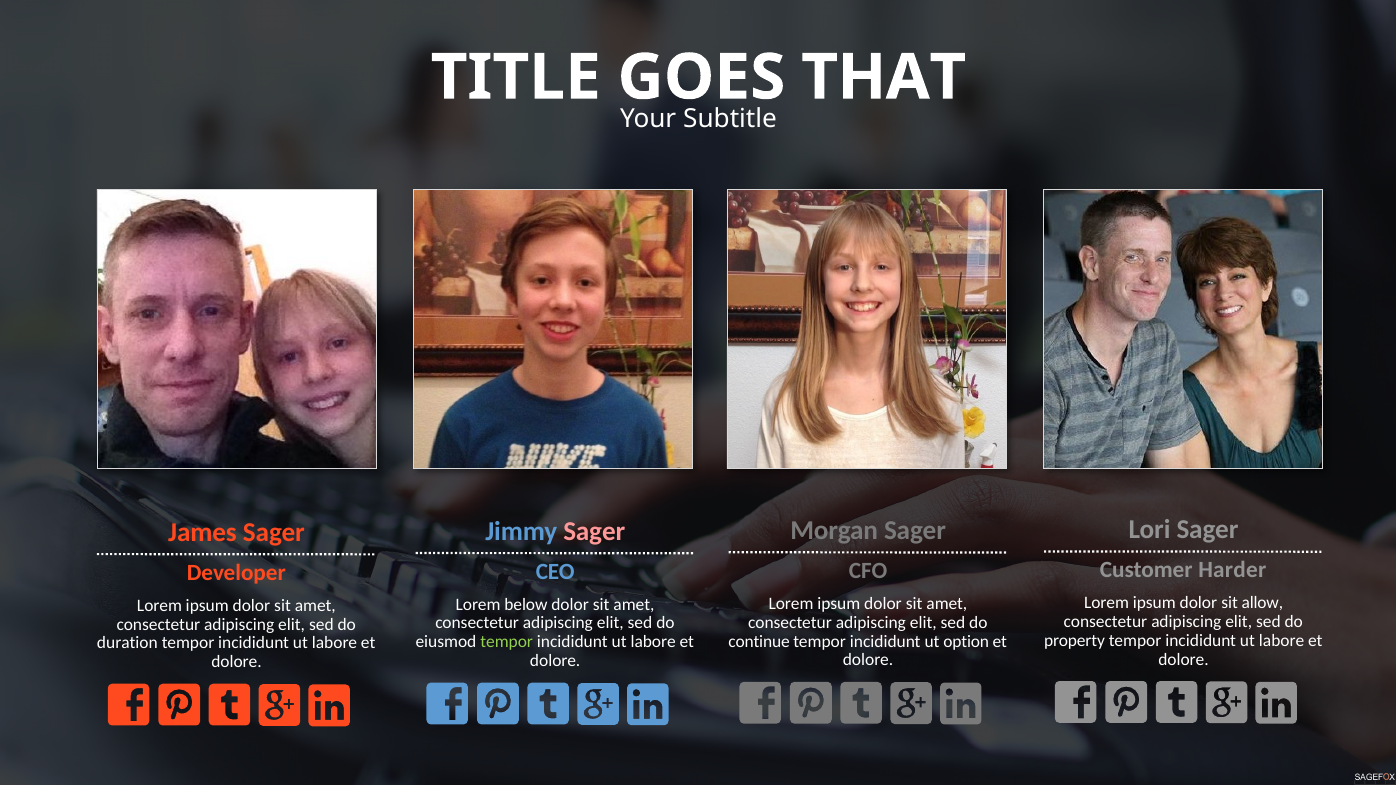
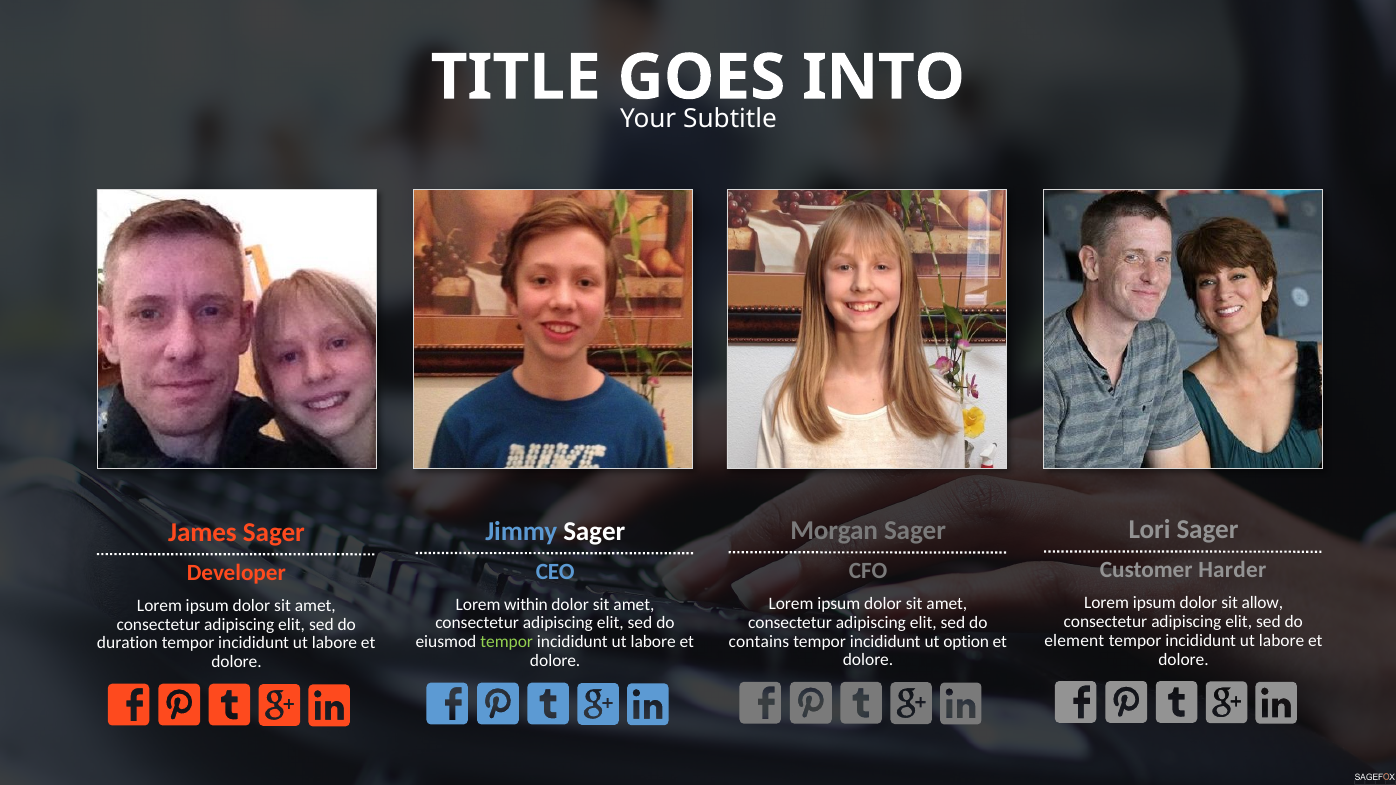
THAT: THAT -> INTO
Sager at (594, 532) colour: pink -> white
below: below -> within
property: property -> element
continue: continue -> contains
